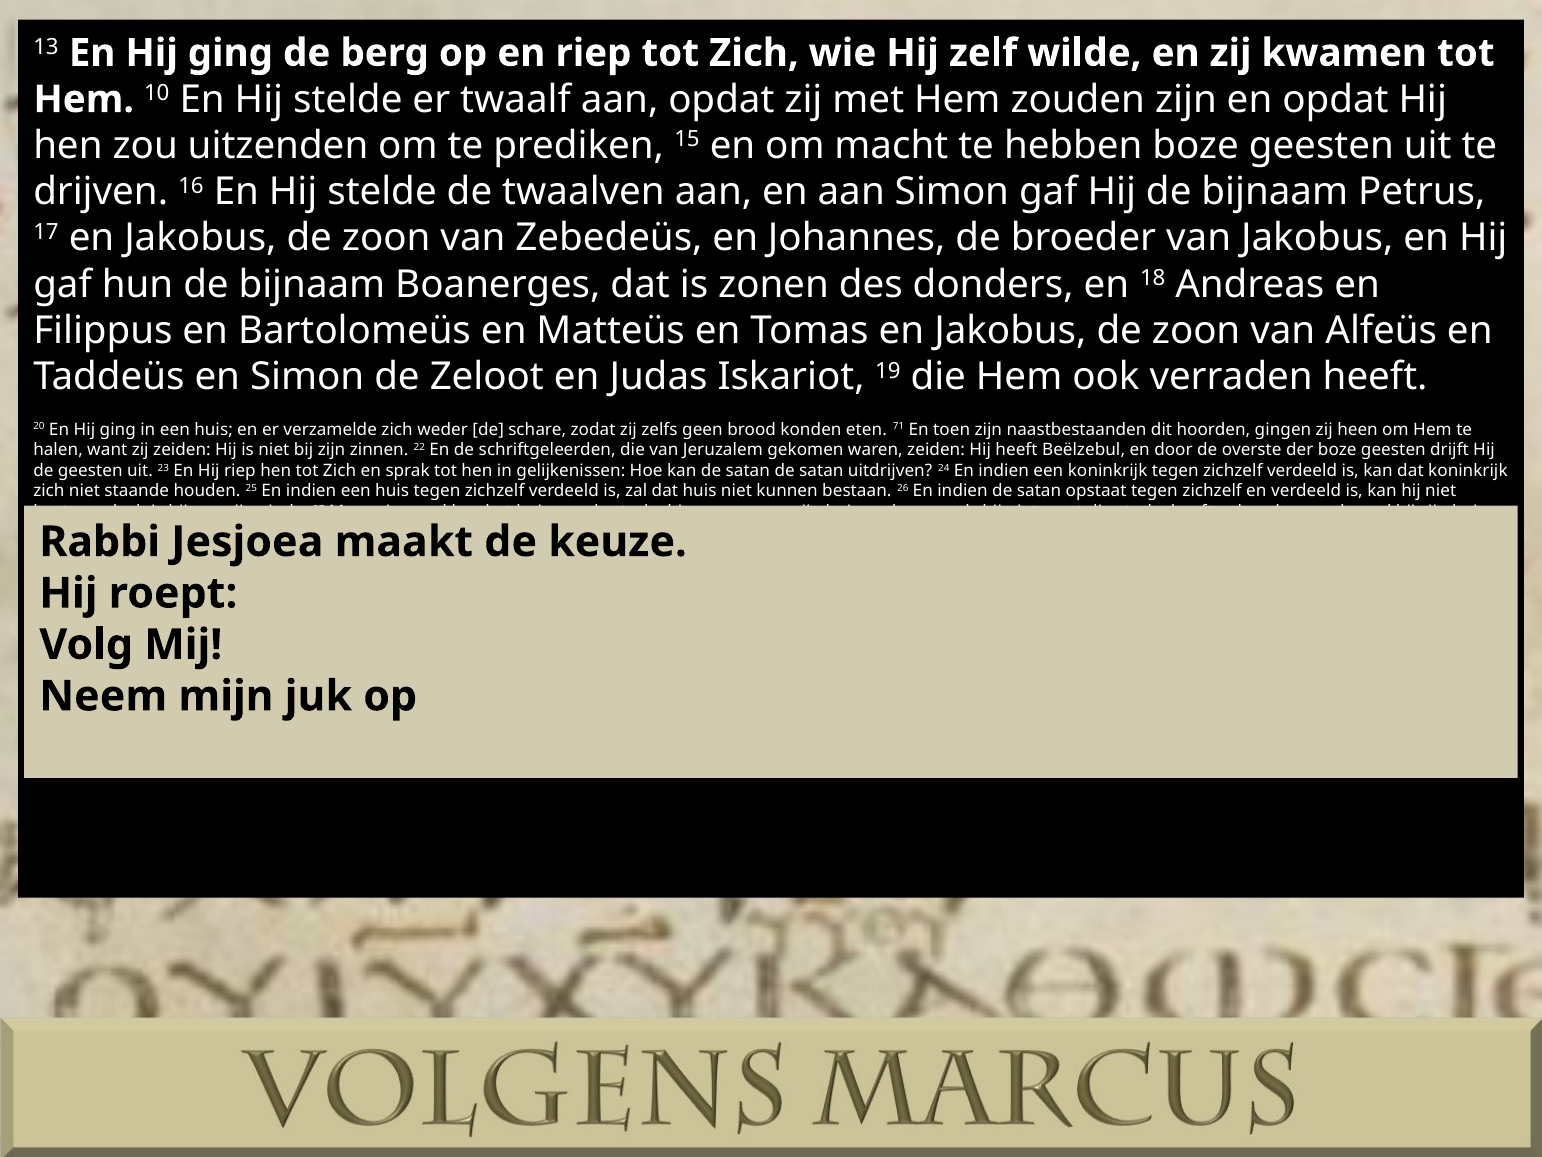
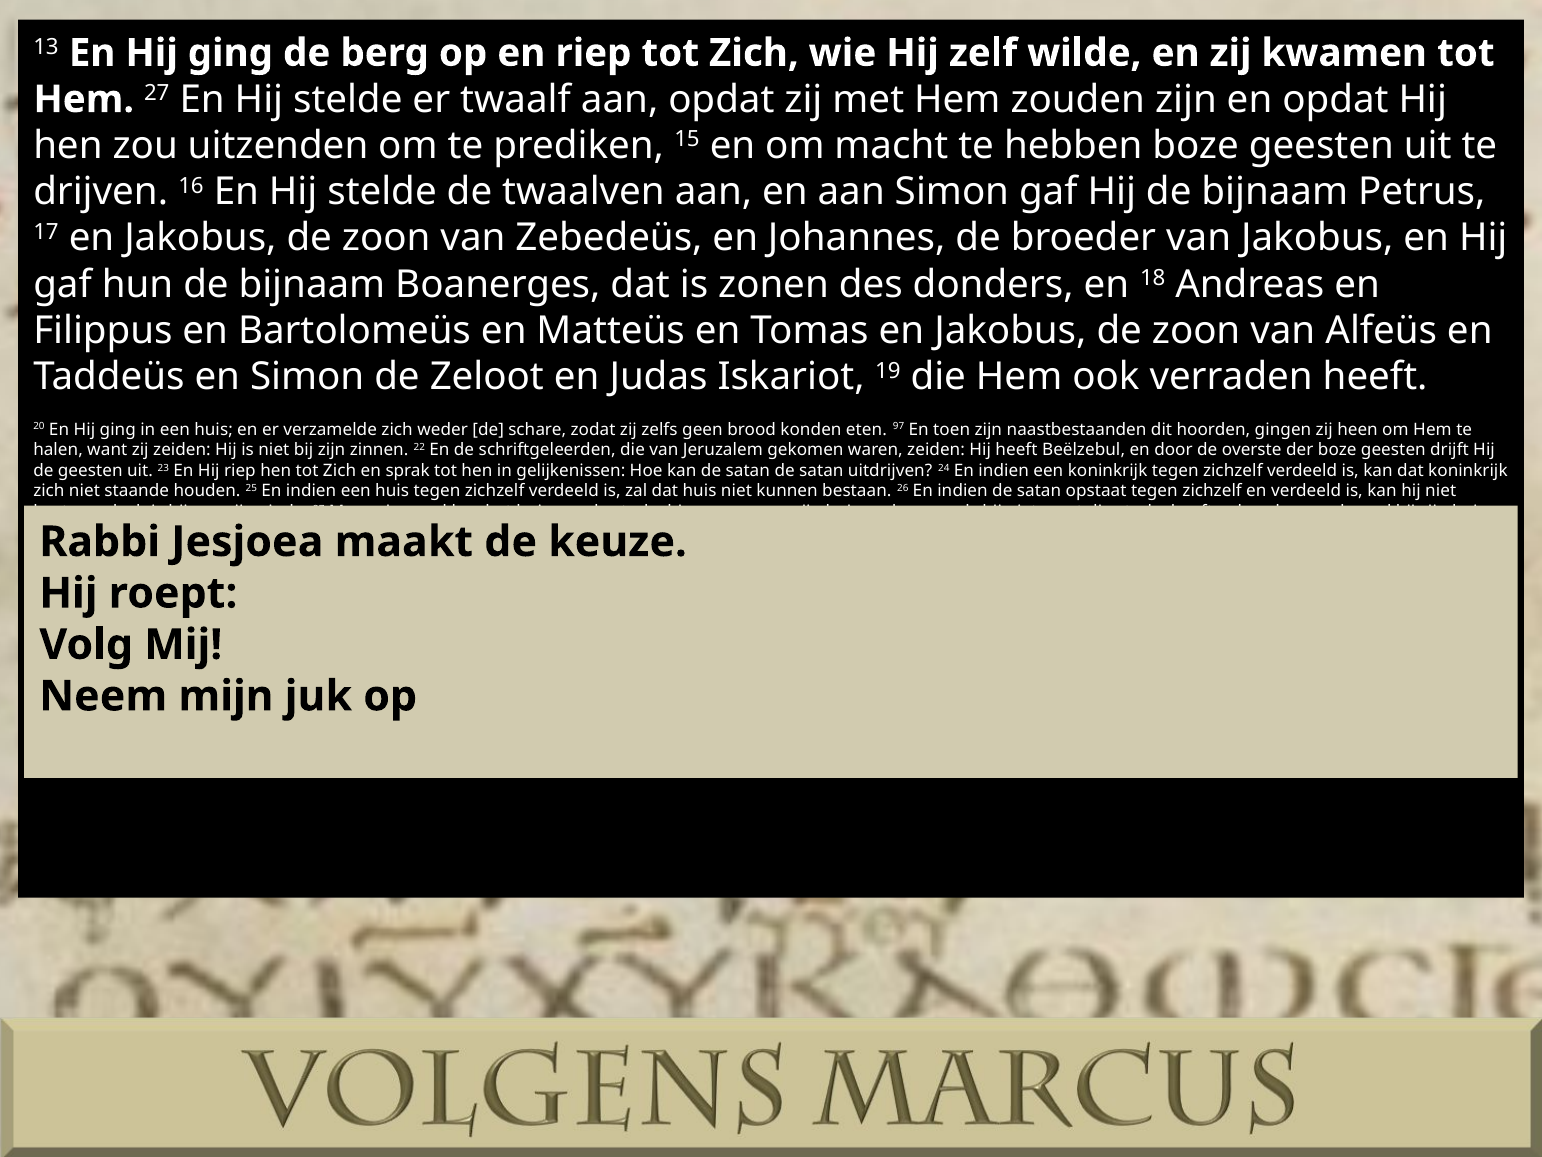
Hem 10: 10 -> 27
71: 71 -> 97
